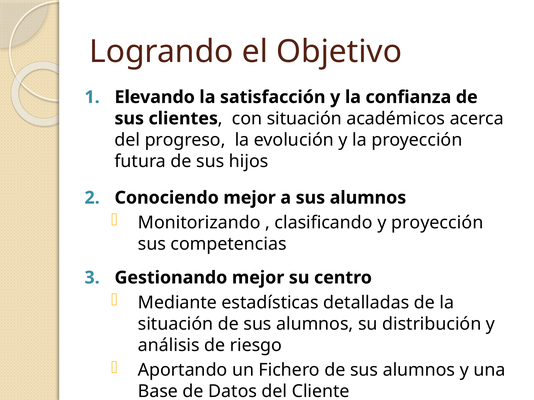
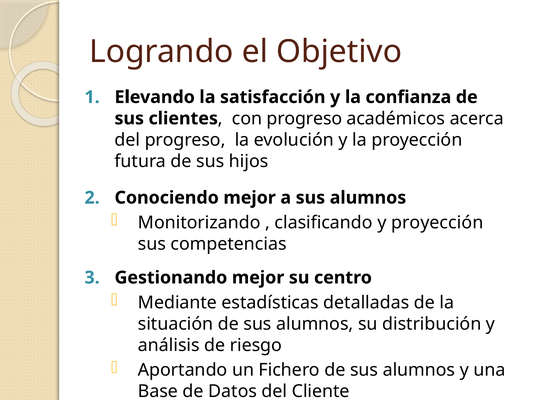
con situación: situación -> progreso
